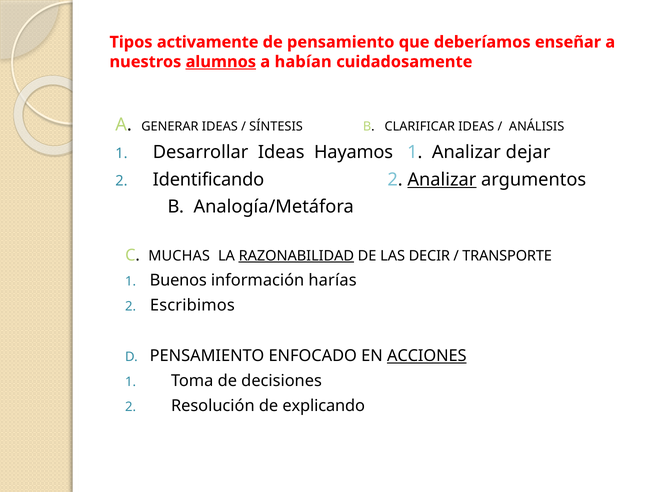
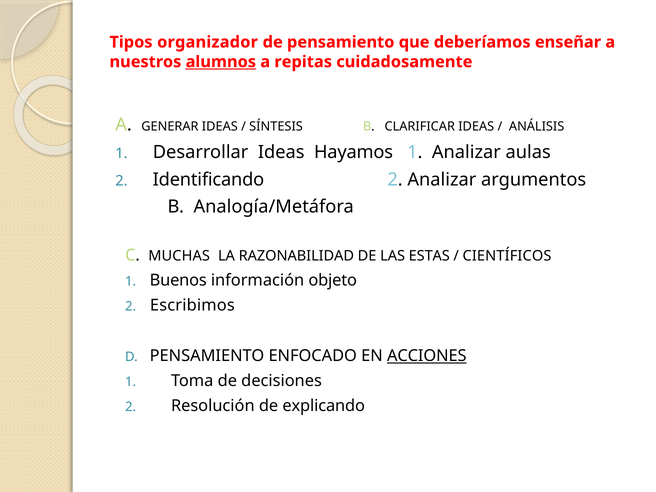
activamente: activamente -> organizador
habían: habían -> repitas
dejar: dejar -> aulas
Analizar at (442, 180) underline: present -> none
RAZONABILIDAD underline: present -> none
DECIR: DECIR -> ESTAS
TRANSPORTE: TRANSPORTE -> CIENTÍFICOS
harías: harías -> objeto
